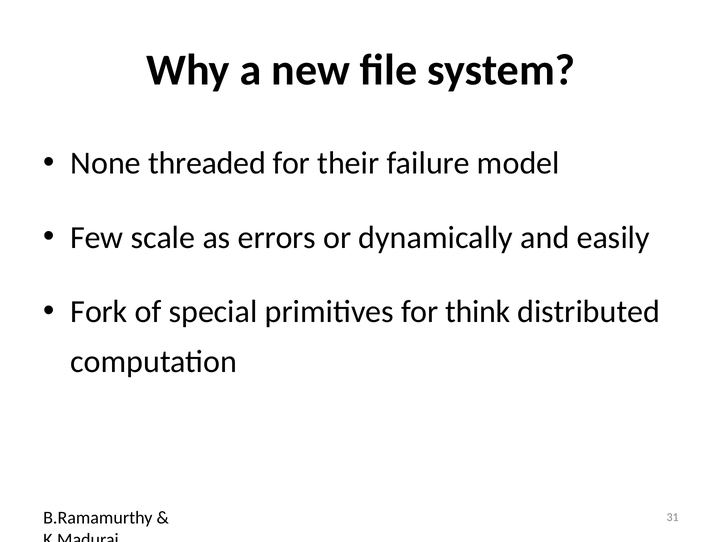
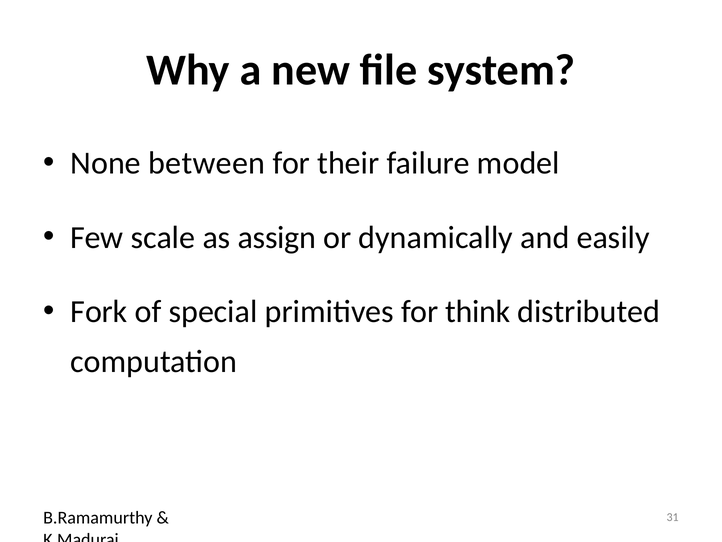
threaded: threaded -> between
errors: errors -> assign
